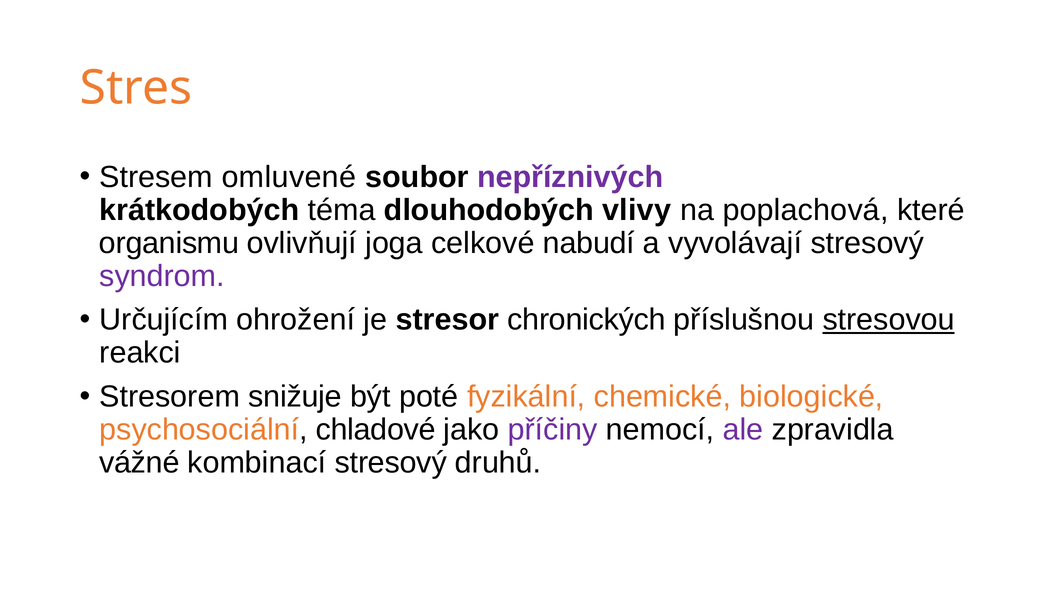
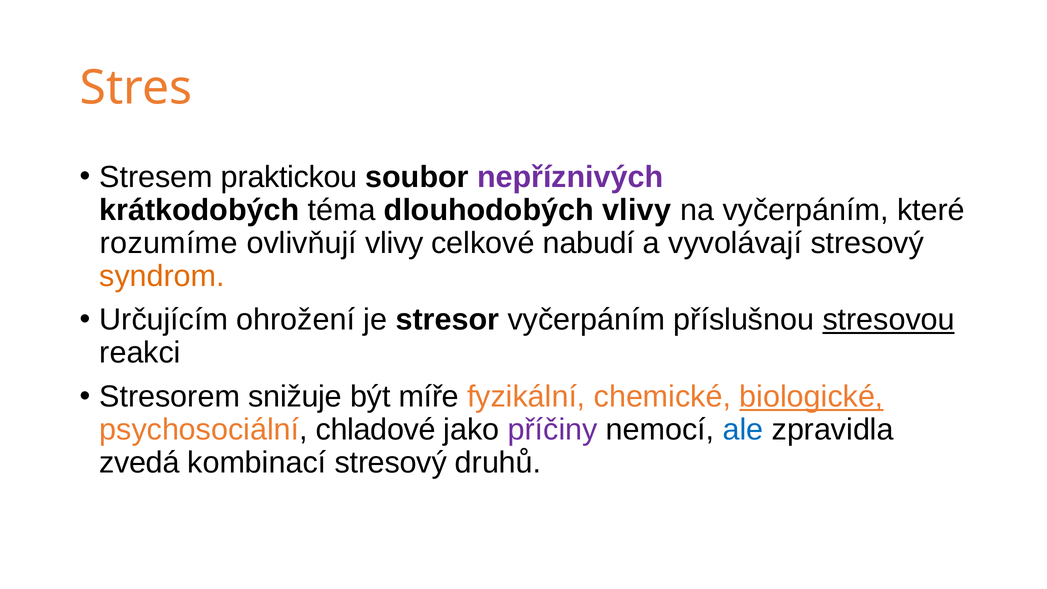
omluvené: omluvené -> praktickou
na poplachová: poplachová -> vyčerpáním
organismu: organismu -> rozumíme
ovlivňují joga: joga -> vlivy
syndrom colour: purple -> orange
stresor chronických: chronických -> vyčerpáním
poté: poté -> míře
biologické underline: none -> present
ale colour: purple -> blue
vážné: vážné -> zvedá
